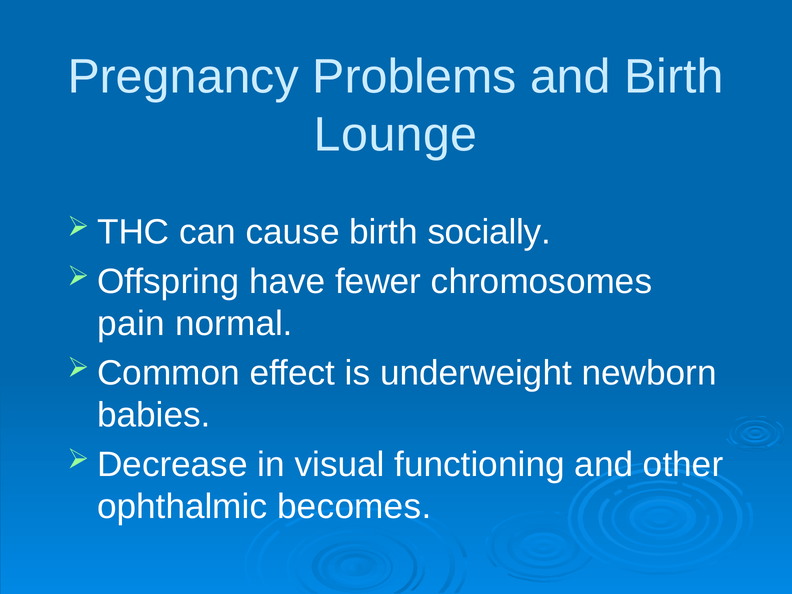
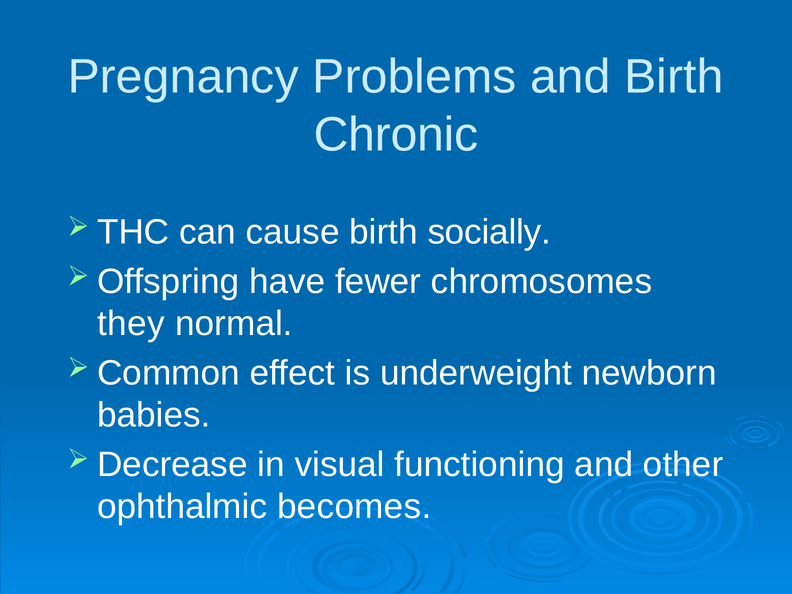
Lounge: Lounge -> Chronic
pain: pain -> they
